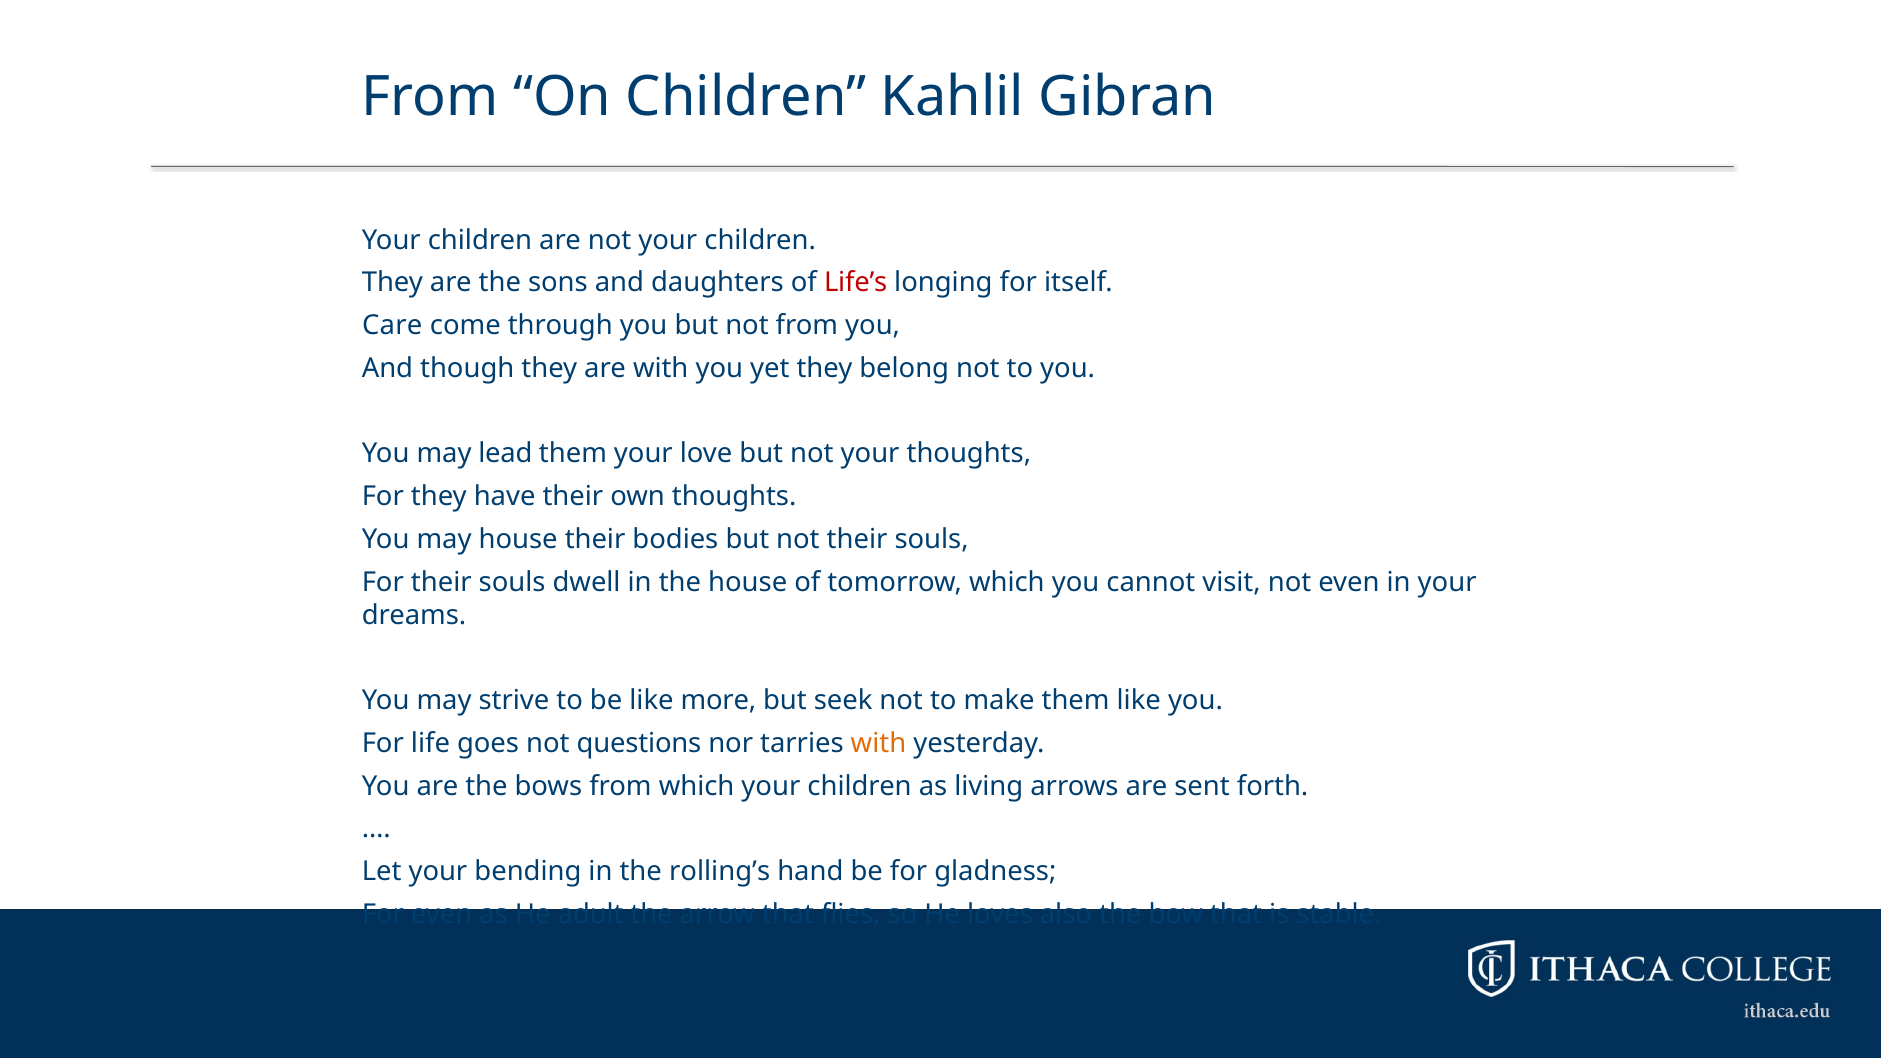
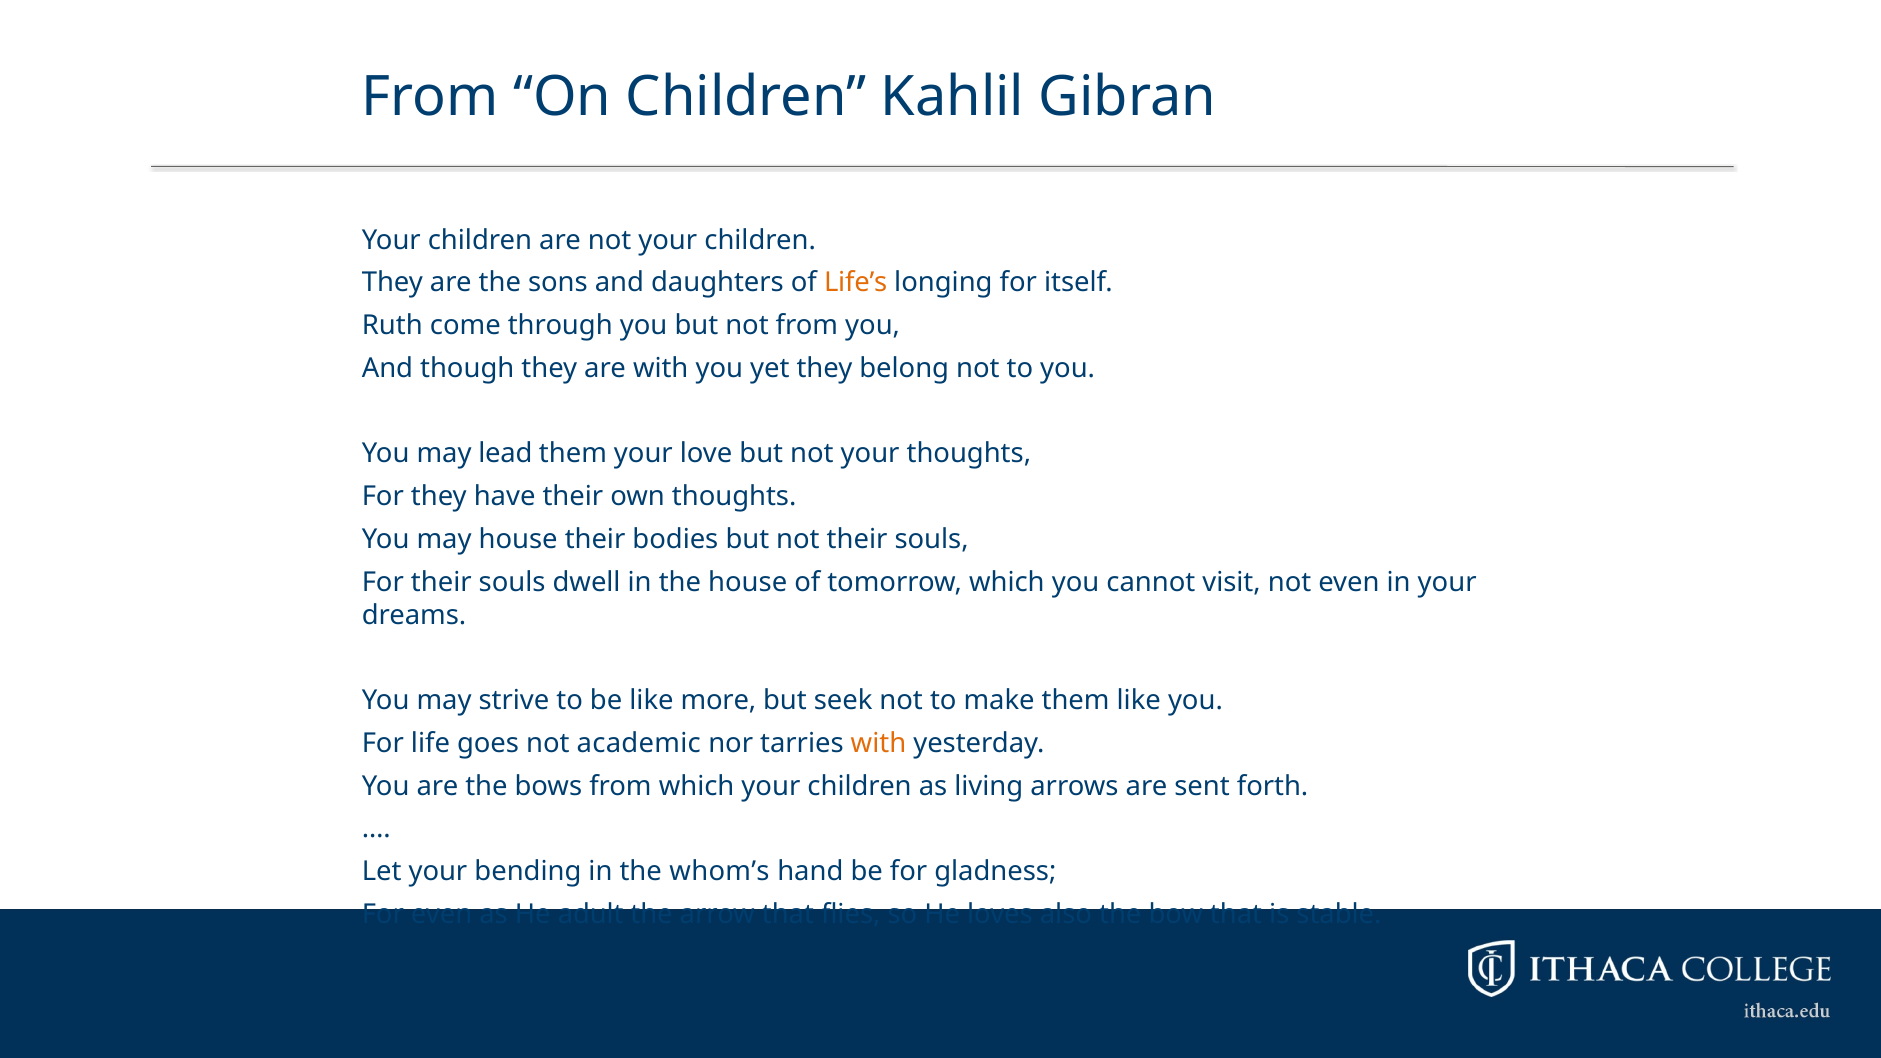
Life’s colour: red -> orange
Care: Care -> Ruth
questions: questions -> academic
rolling’s: rolling’s -> whom’s
